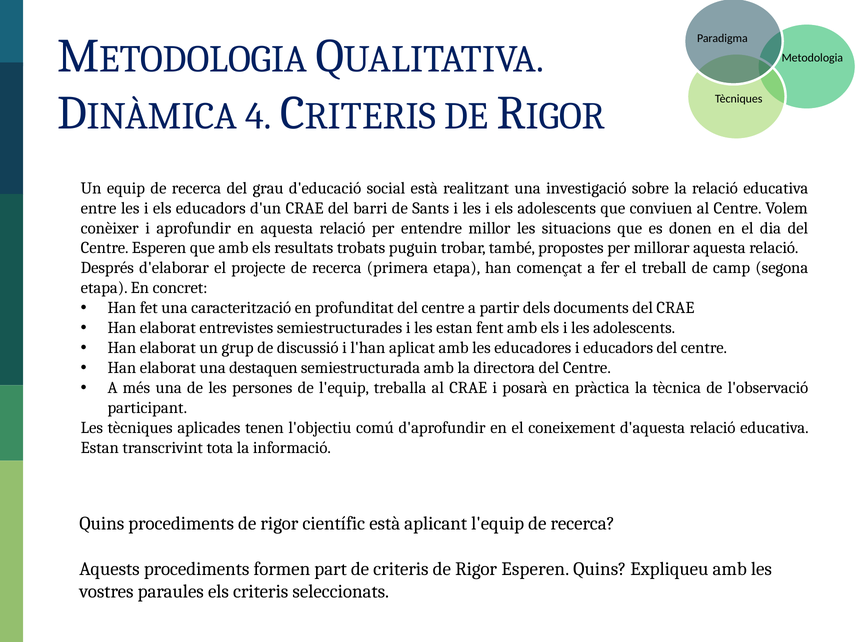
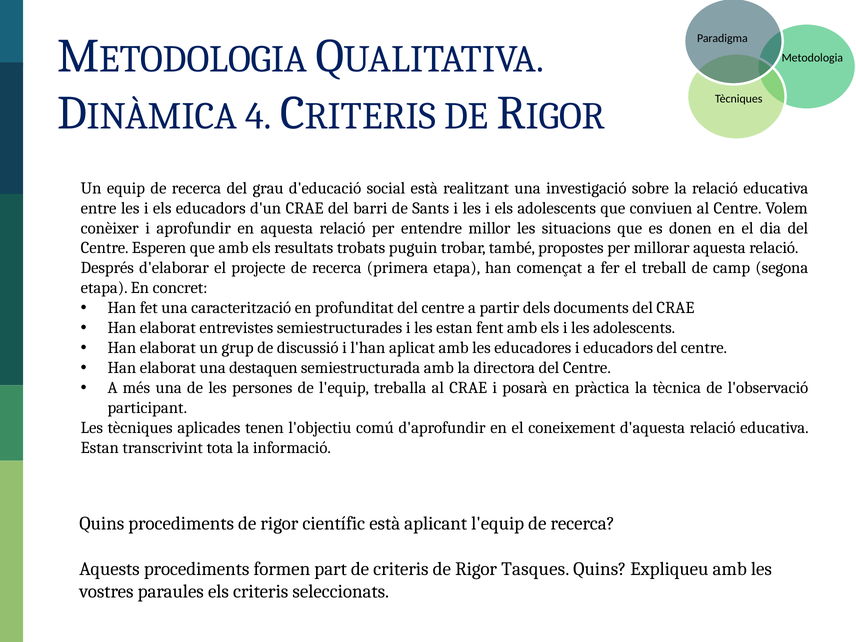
Rigor Esperen: Esperen -> Tasques
